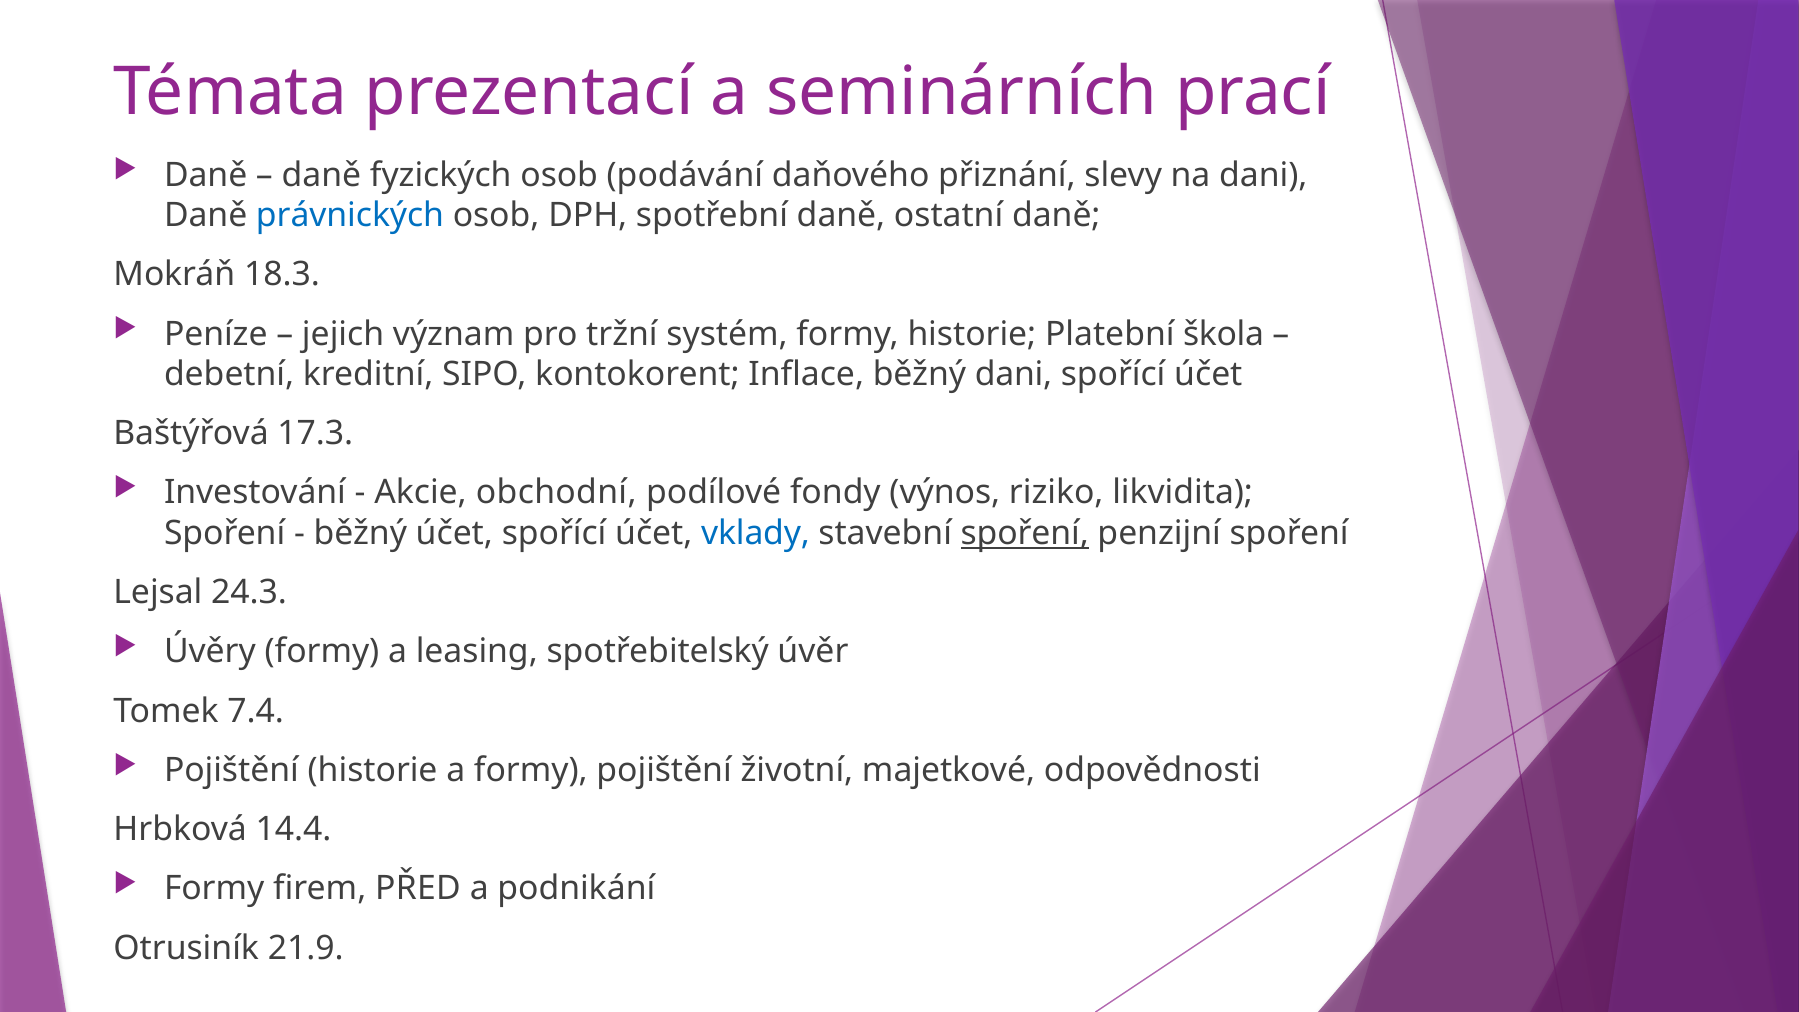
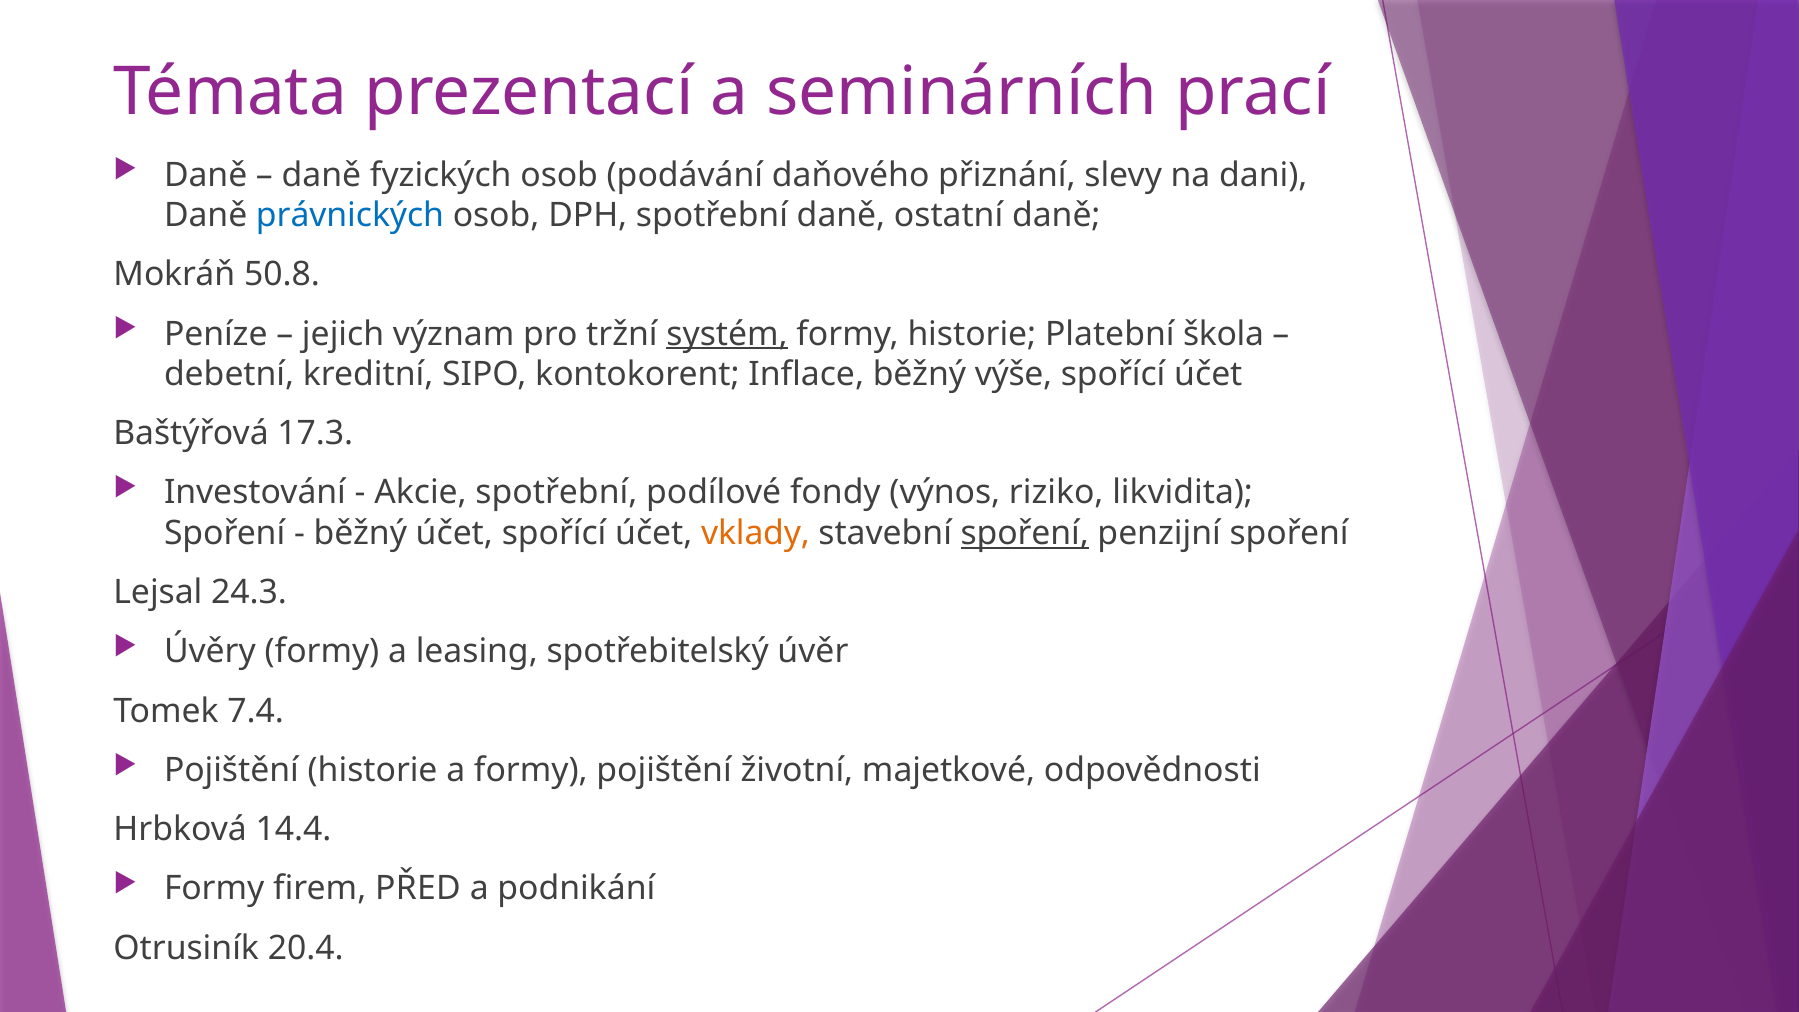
18.3: 18.3 -> 50.8
systém underline: none -> present
běžný dani: dani -> výše
Akcie obchodní: obchodní -> spotřební
vklady colour: blue -> orange
21.9: 21.9 -> 20.4
